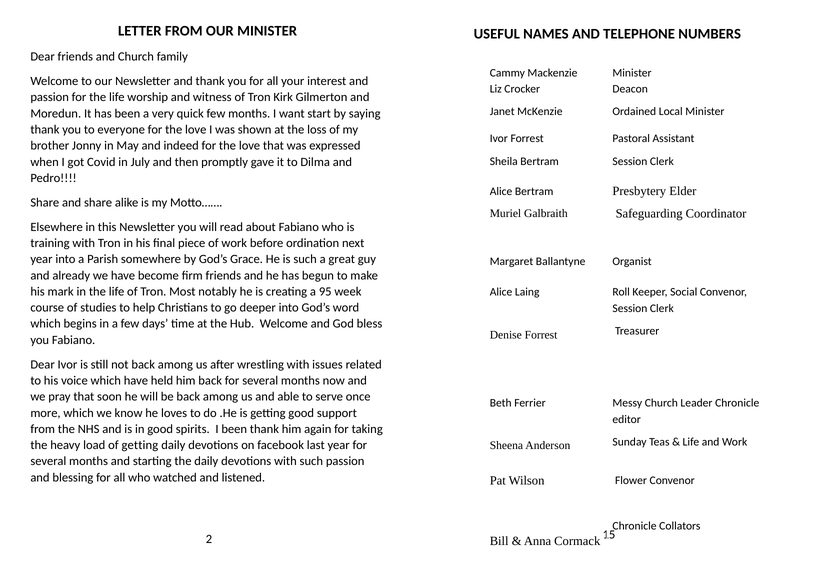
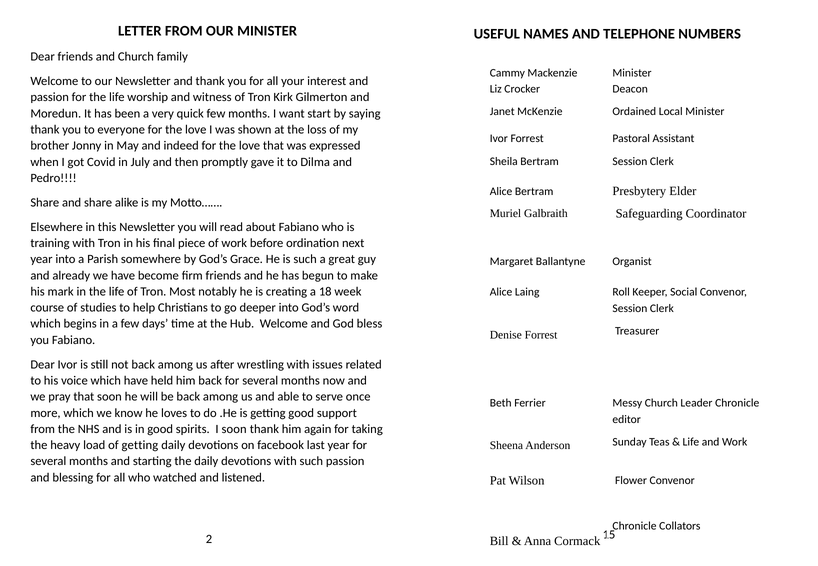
95: 95 -> 18
I been: been -> soon
